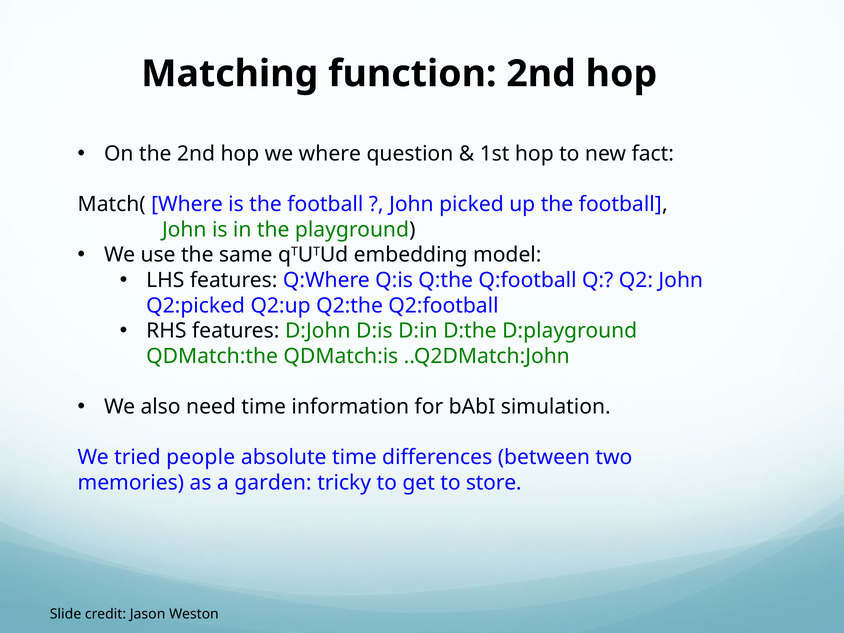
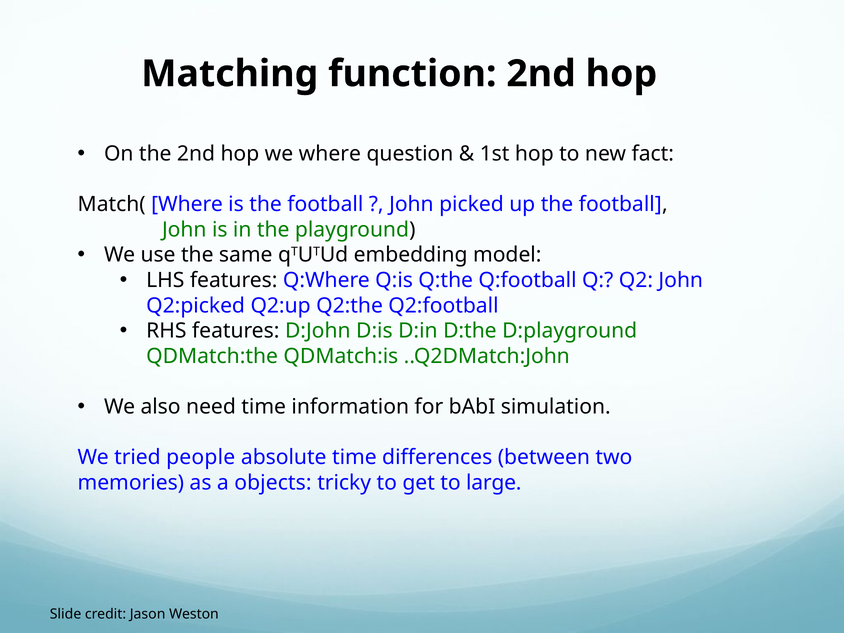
garden: garden -> objects
store: store -> large
